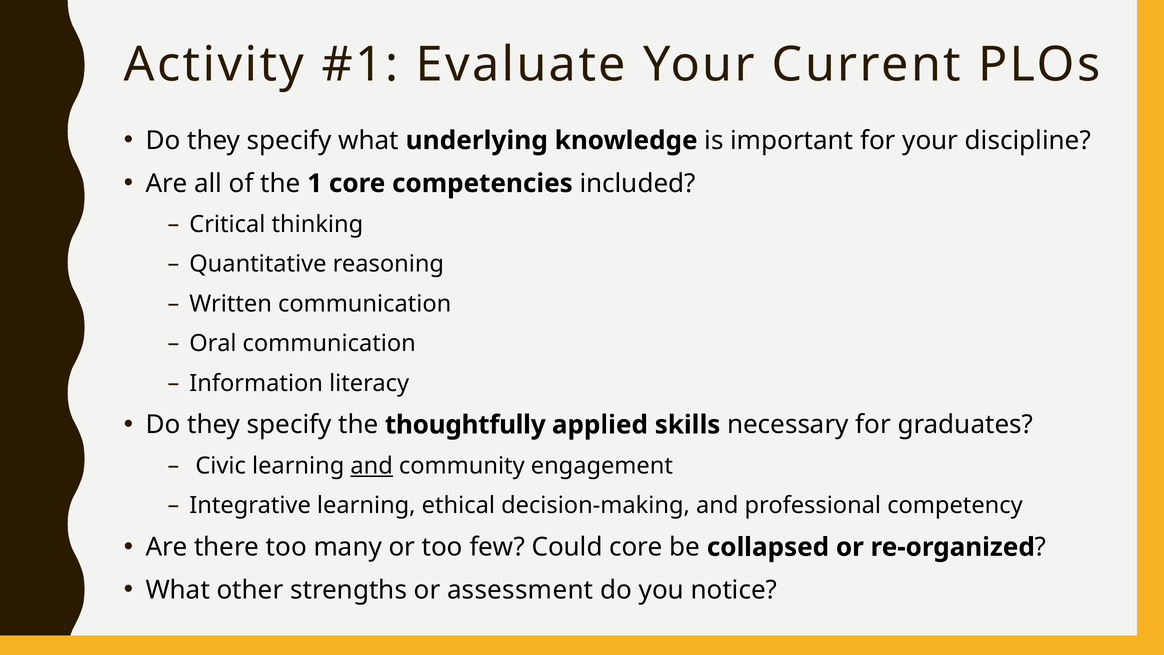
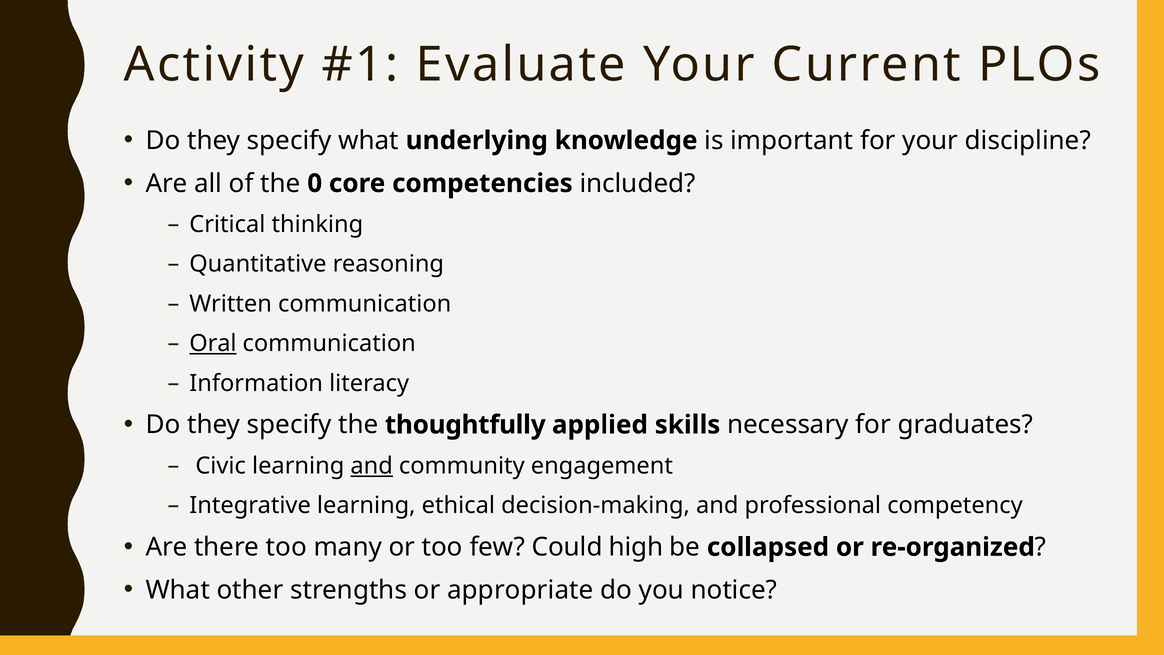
1: 1 -> 0
Oral underline: none -> present
Could core: core -> high
assessment: assessment -> appropriate
